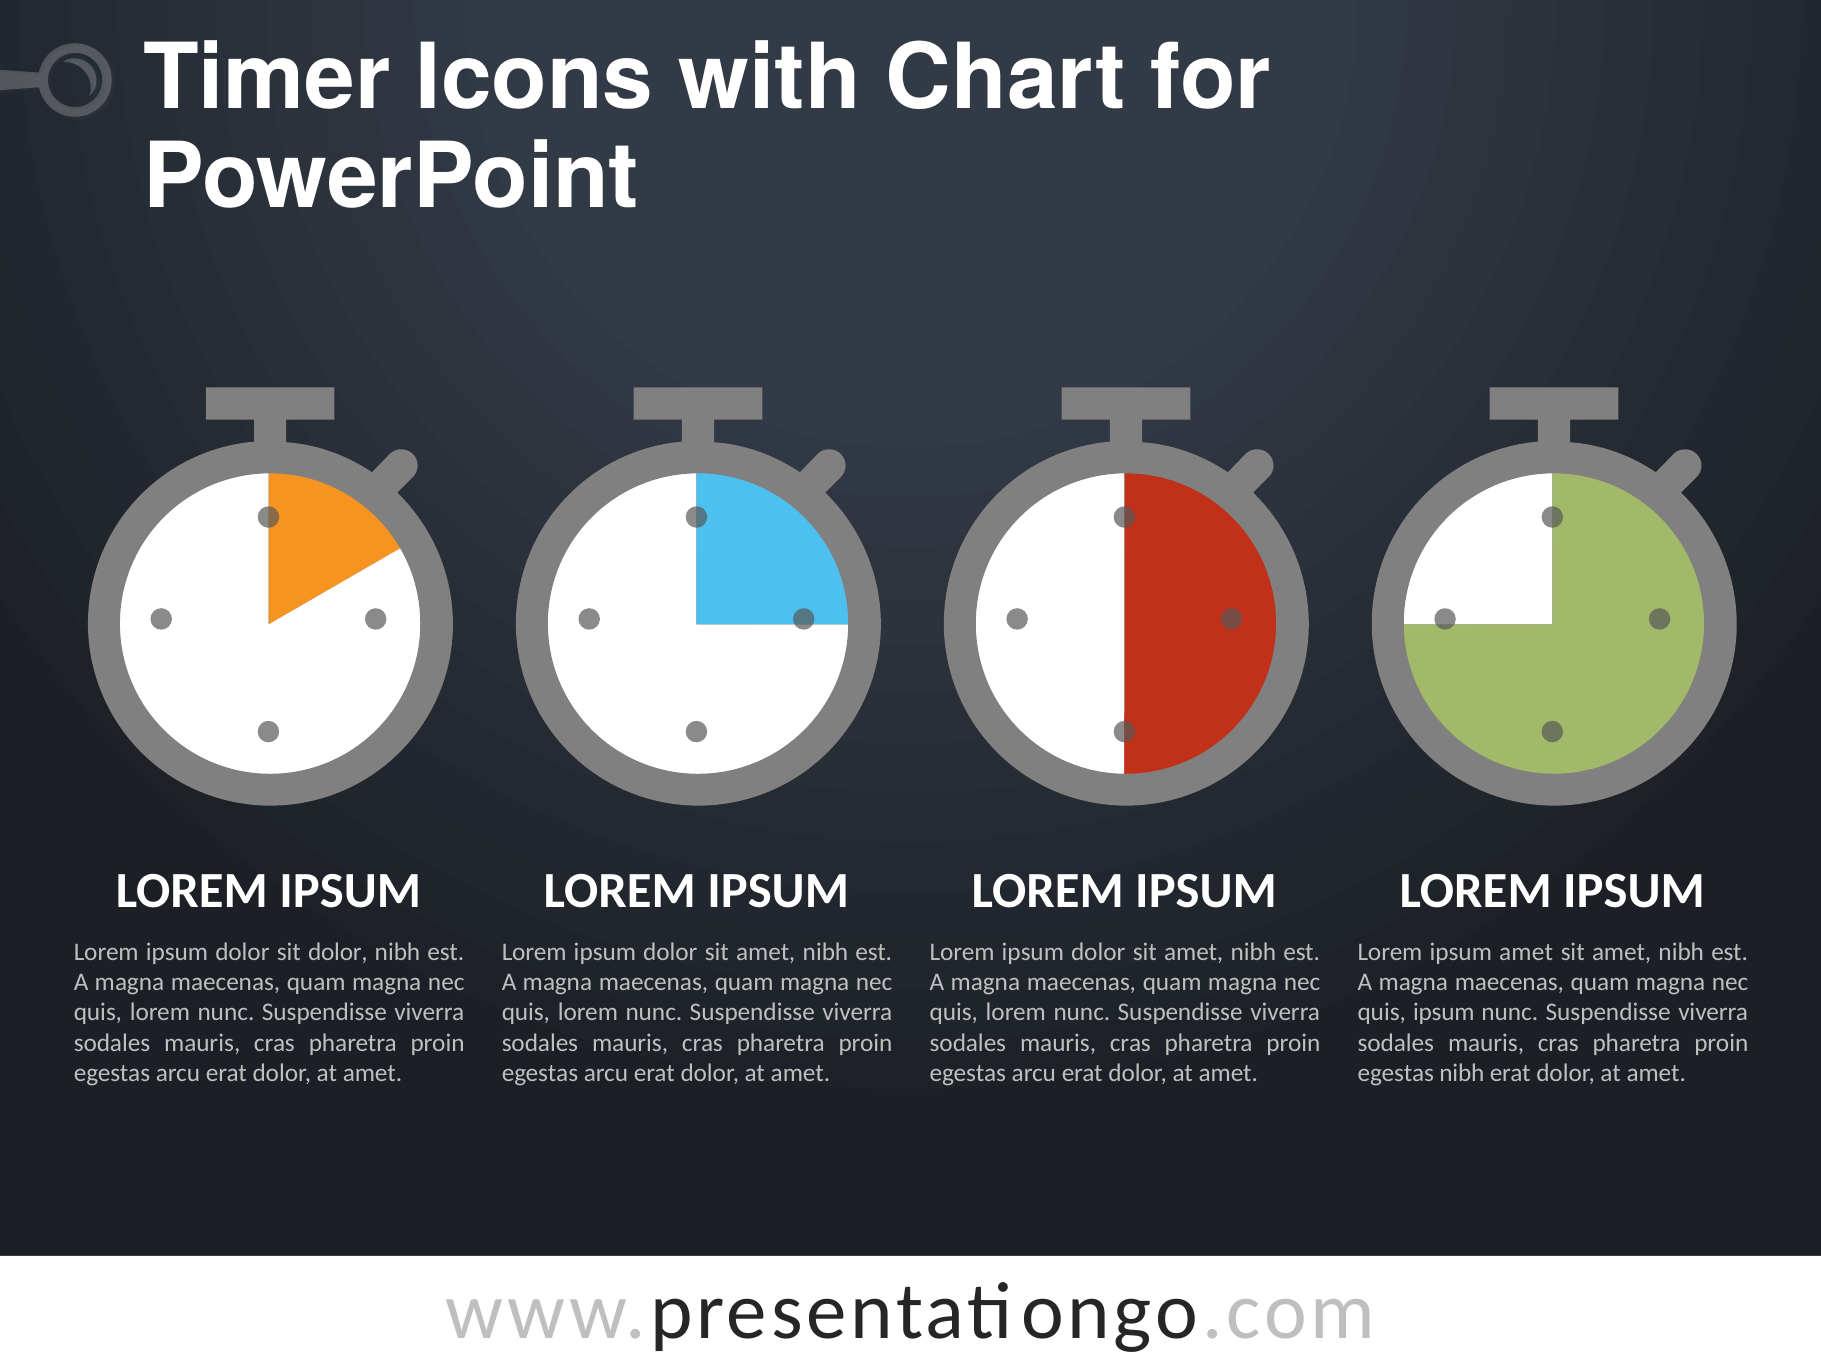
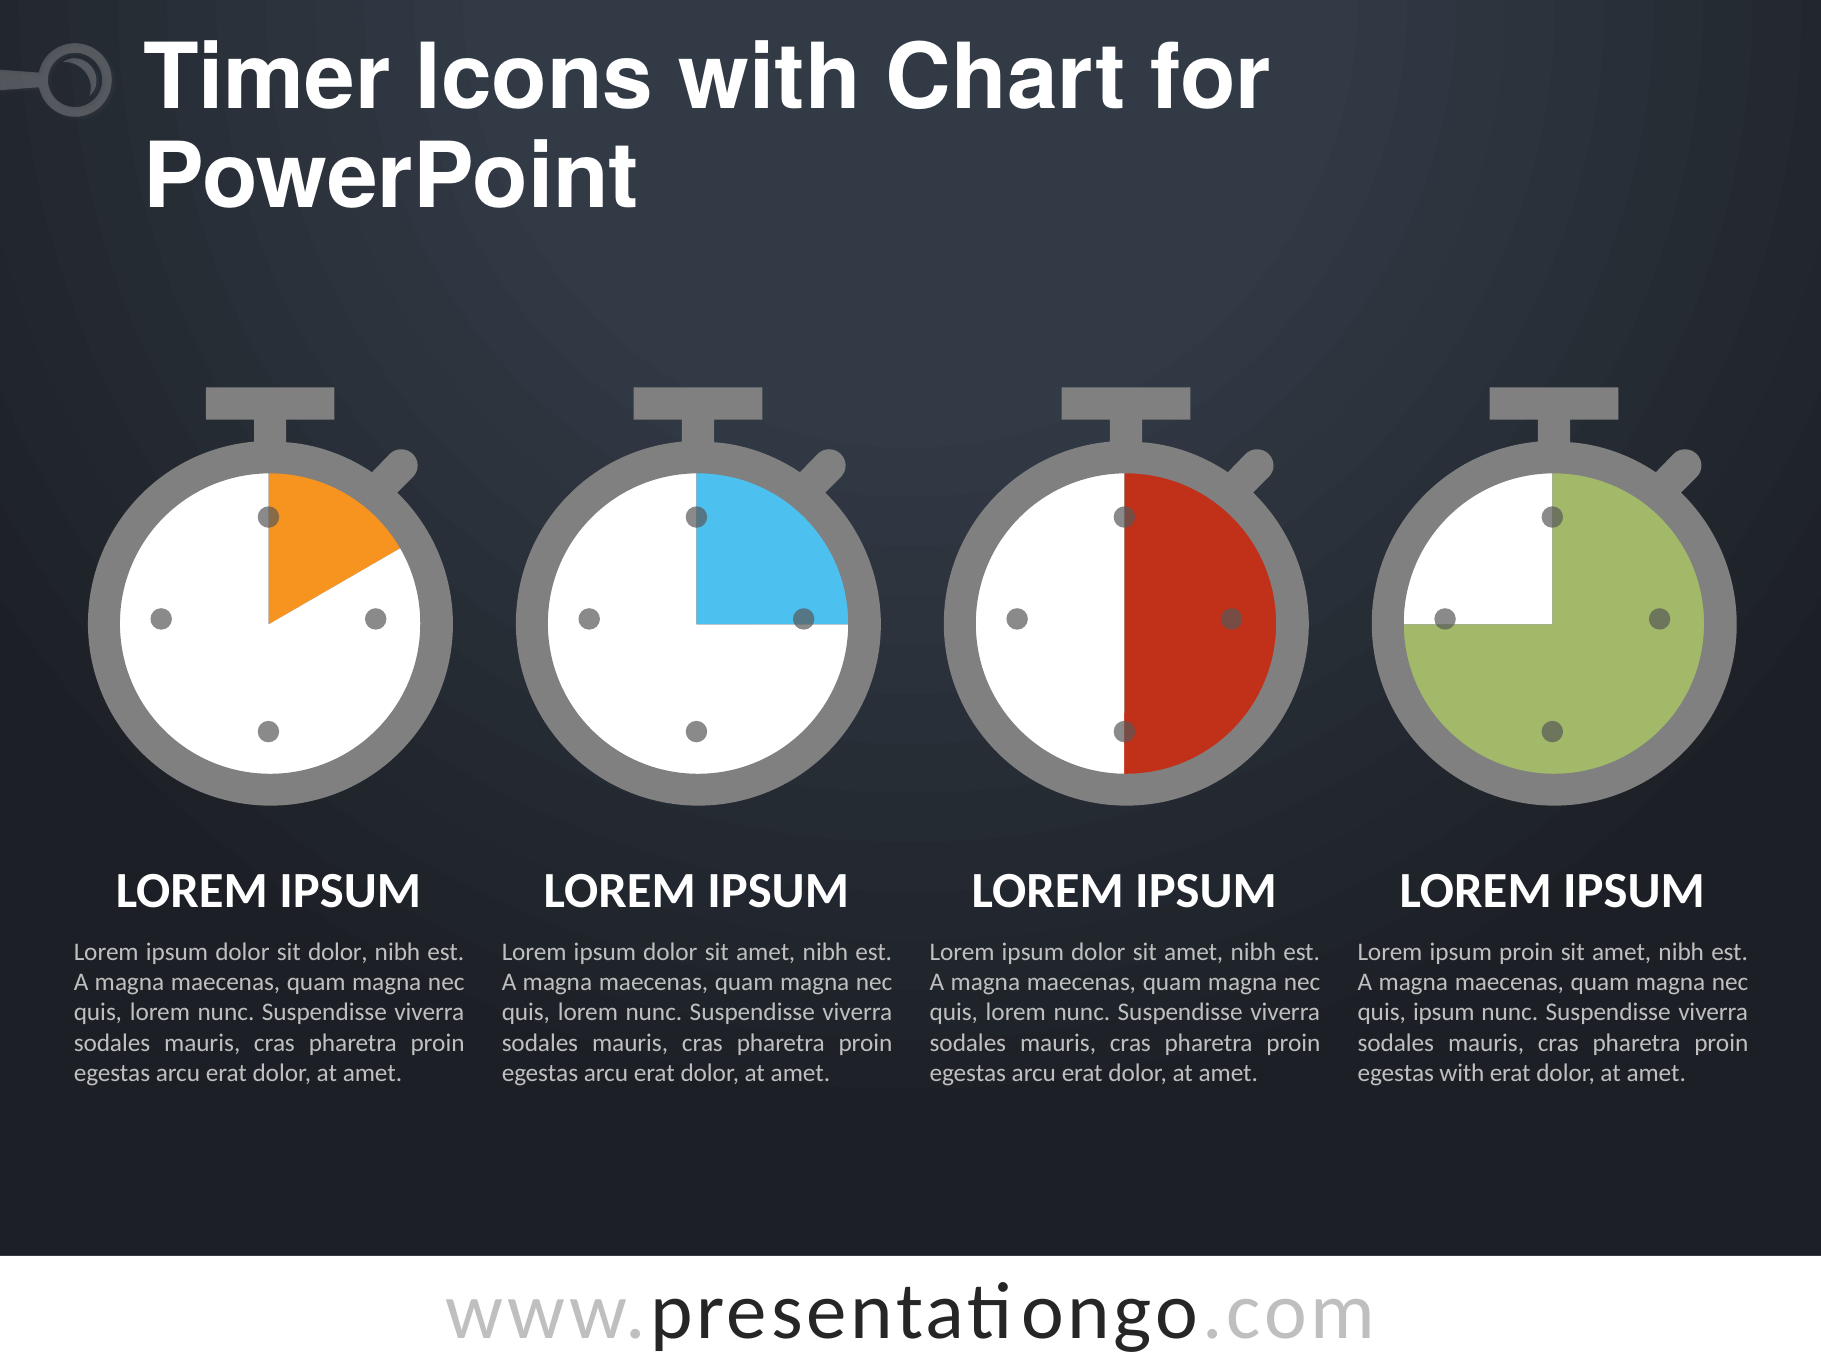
ipsum amet: amet -> proin
egestas nibh: nibh -> with
